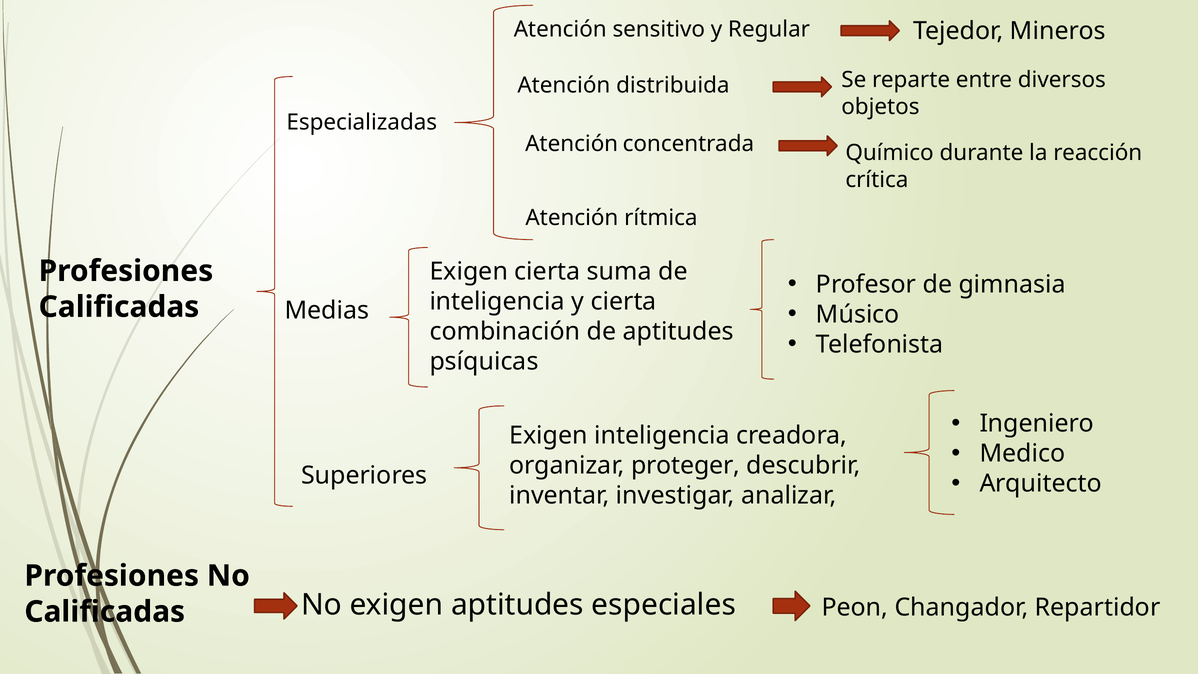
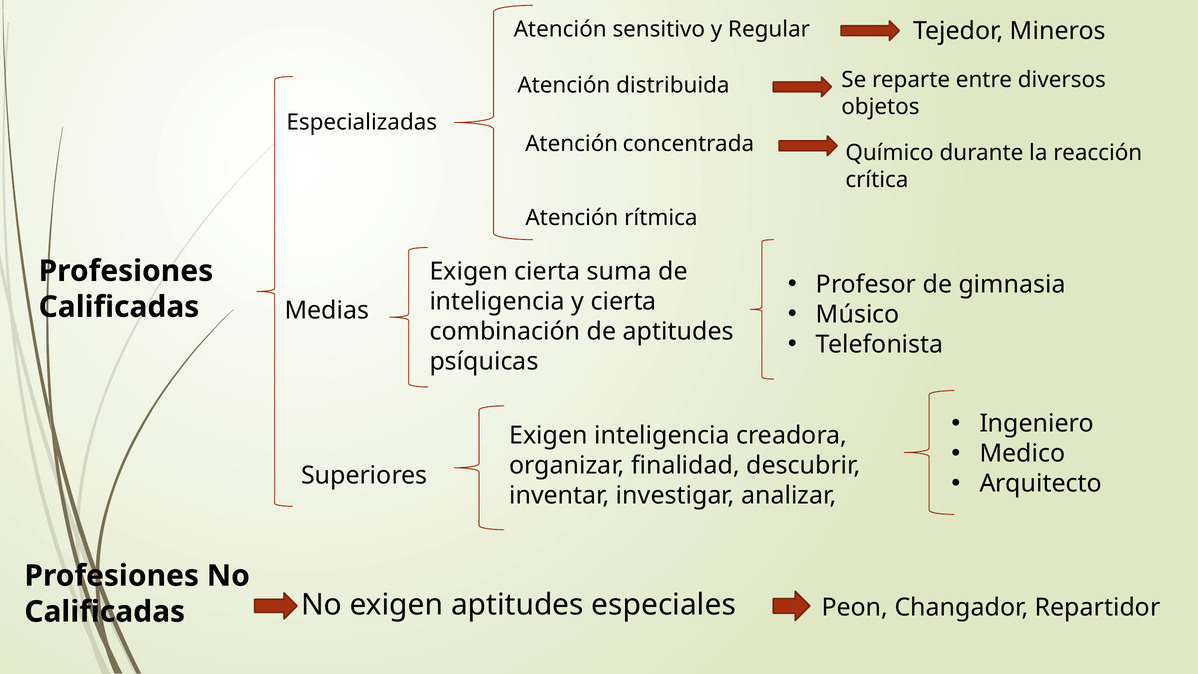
proteger: proteger -> finalidad
